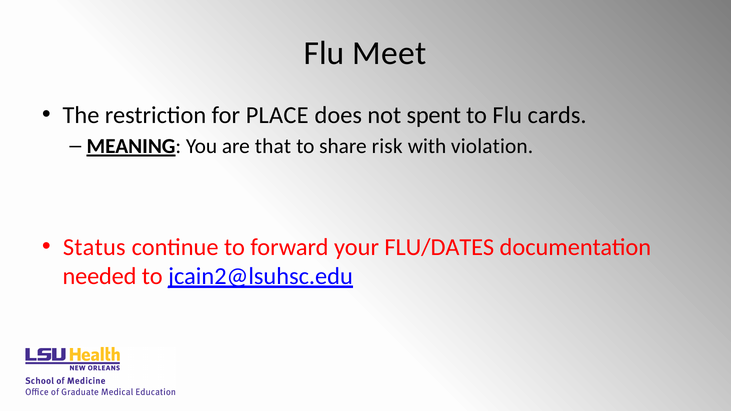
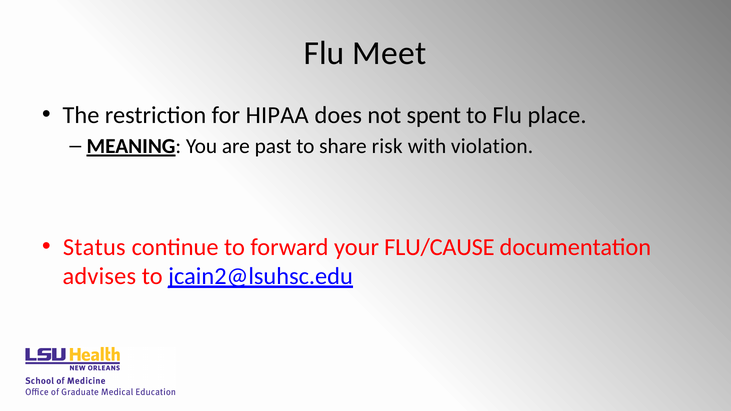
PLACE: PLACE -> HIPAA
cards: cards -> place
that: that -> past
FLU/DATES: FLU/DATES -> FLU/CAUSE
needed: needed -> advises
